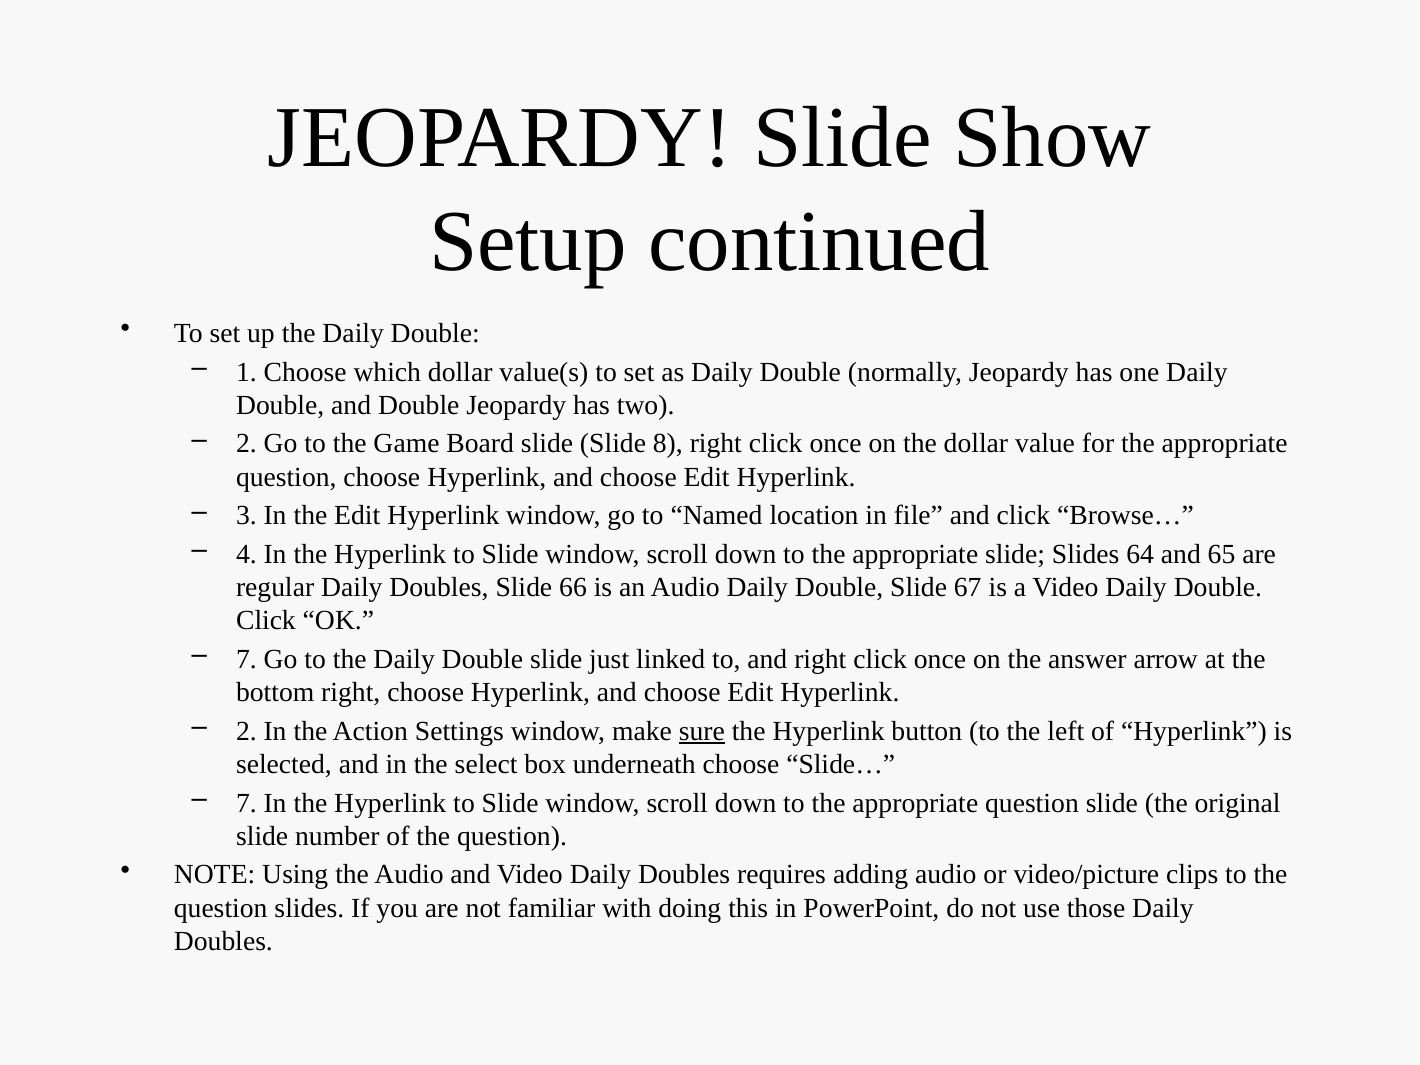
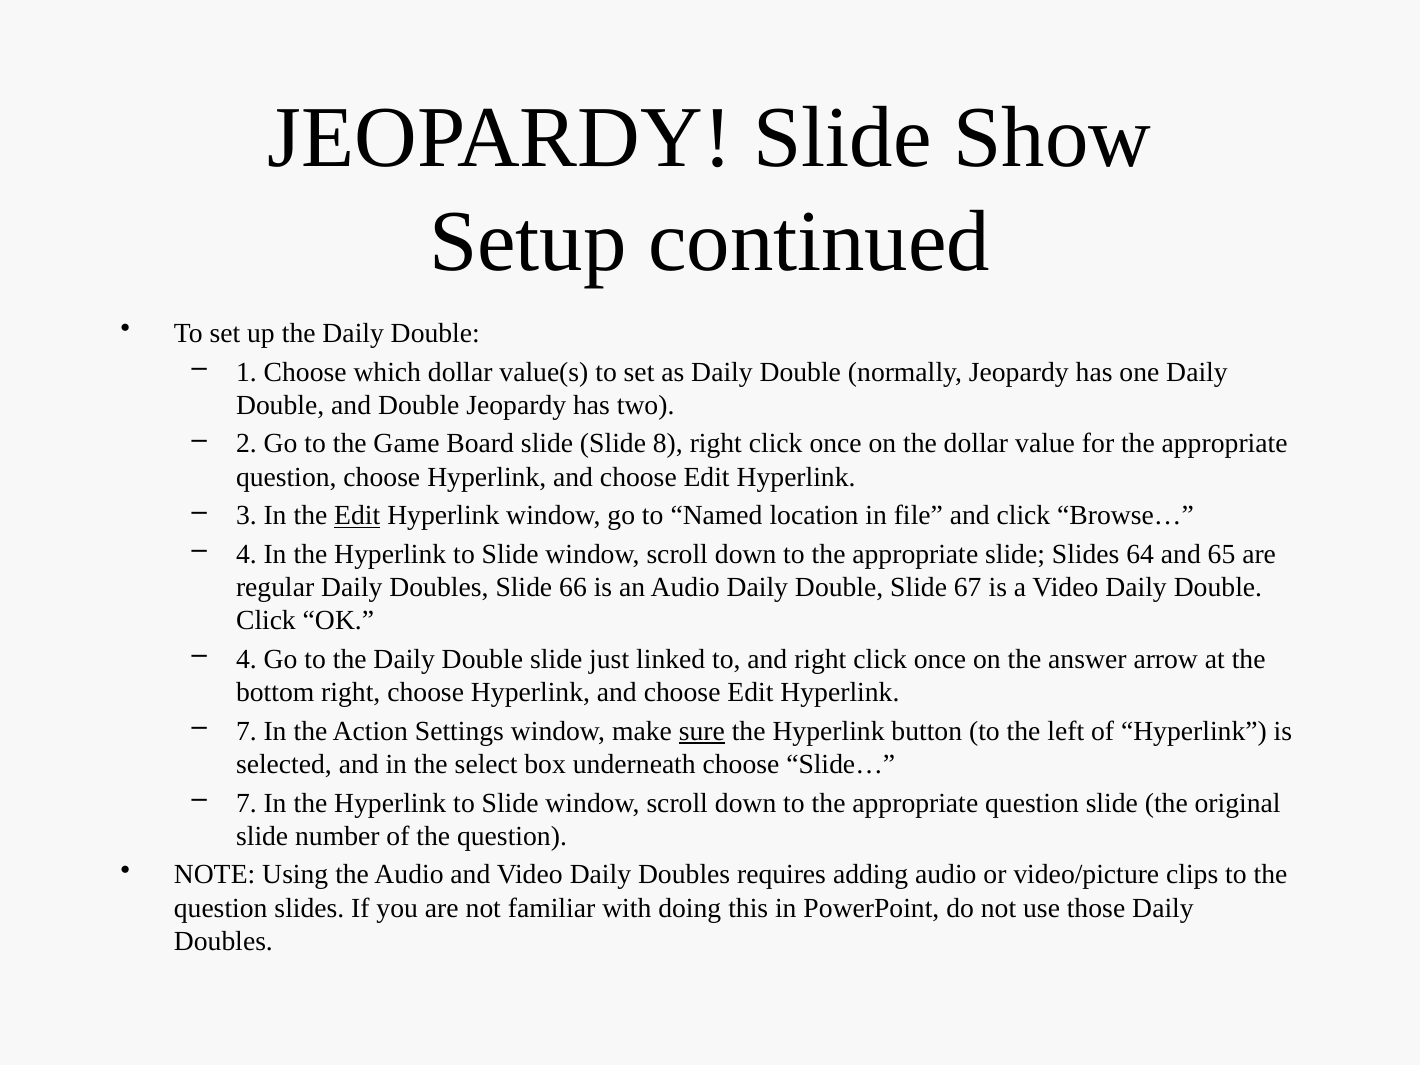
Edit at (357, 516) underline: none -> present
7 at (246, 659): 7 -> 4
2 at (246, 731): 2 -> 7
